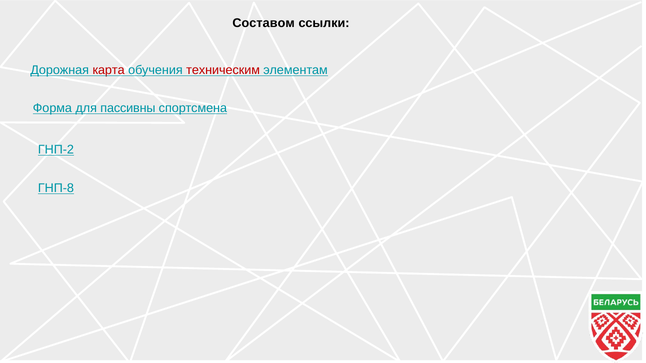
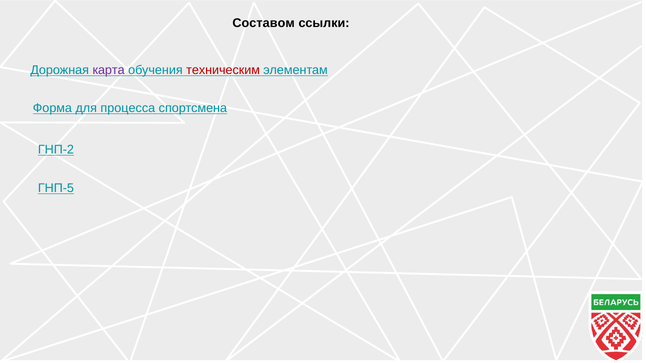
карта colour: red -> purple
пассивны: пассивны -> процесса
ГНП-8: ГНП-8 -> ГНП-5
